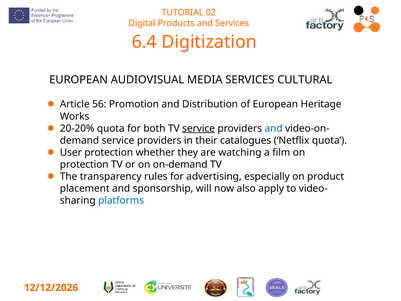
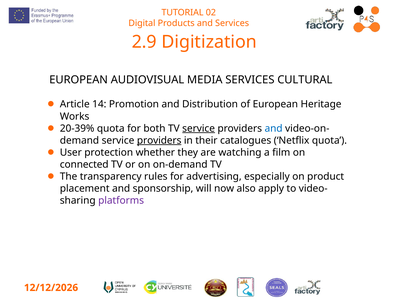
6.4: 6.4 -> 2.9
56: 56 -> 14
20-20%: 20-20% -> 20-39%
providers at (159, 140) underline: none -> present
protection at (84, 164): protection -> connected
platforms colour: blue -> purple
